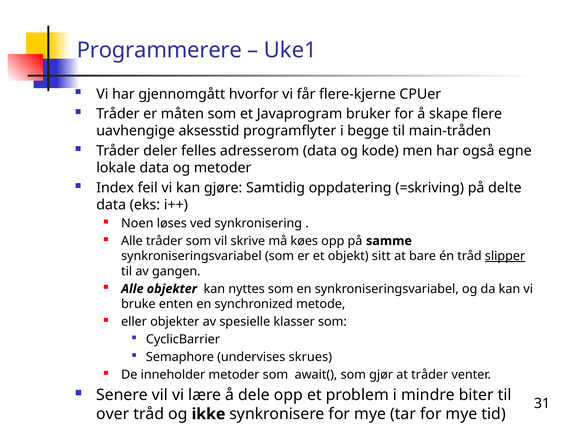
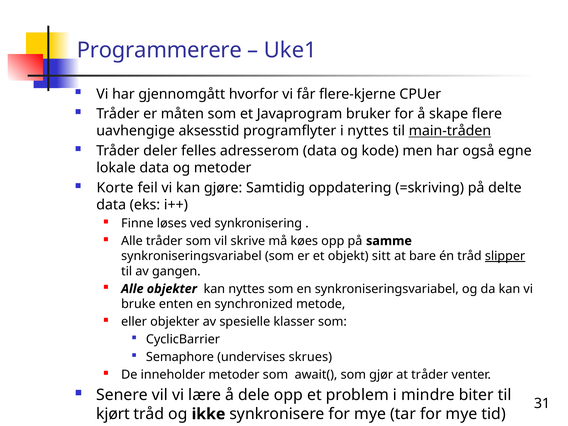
i begge: begge -> nyttes
main-tråden underline: none -> present
Index: Index -> Korte
Noen: Noen -> Finne
over: over -> kjørt
